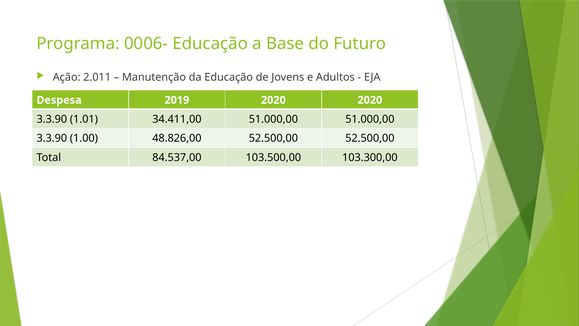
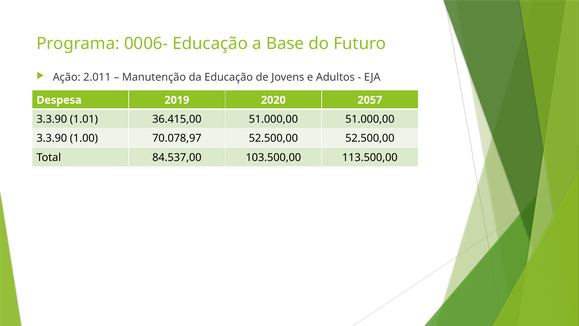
2020 2020: 2020 -> 2057
34.411,00: 34.411,00 -> 36.415,00
48.826,00: 48.826,00 -> 70.078,97
103.300,00: 103.300,00 -> 113.500,00
